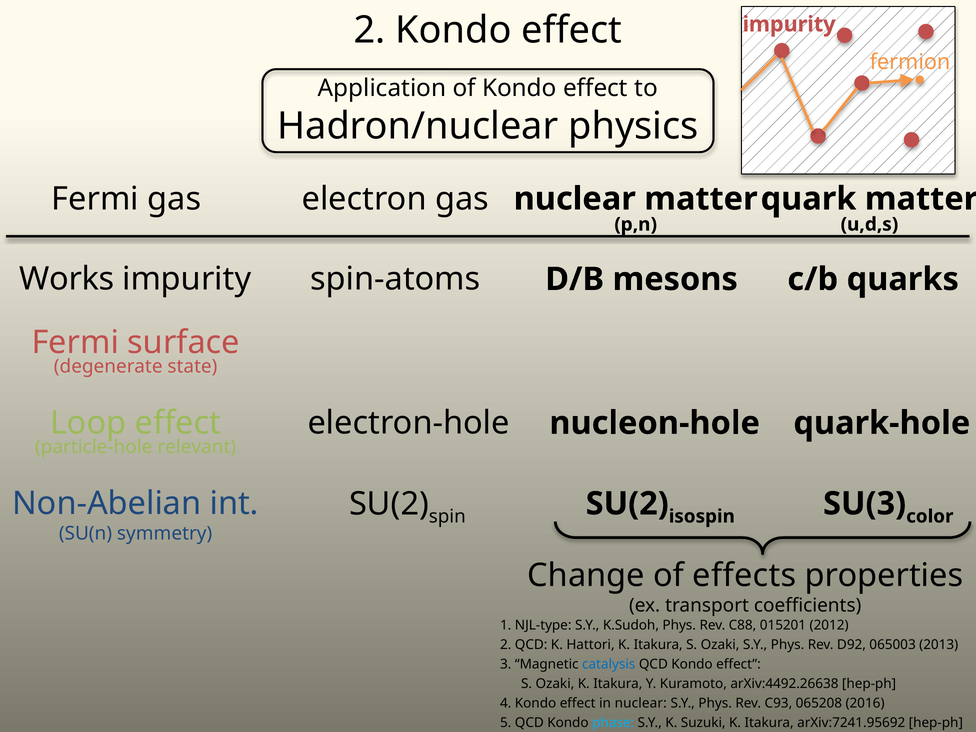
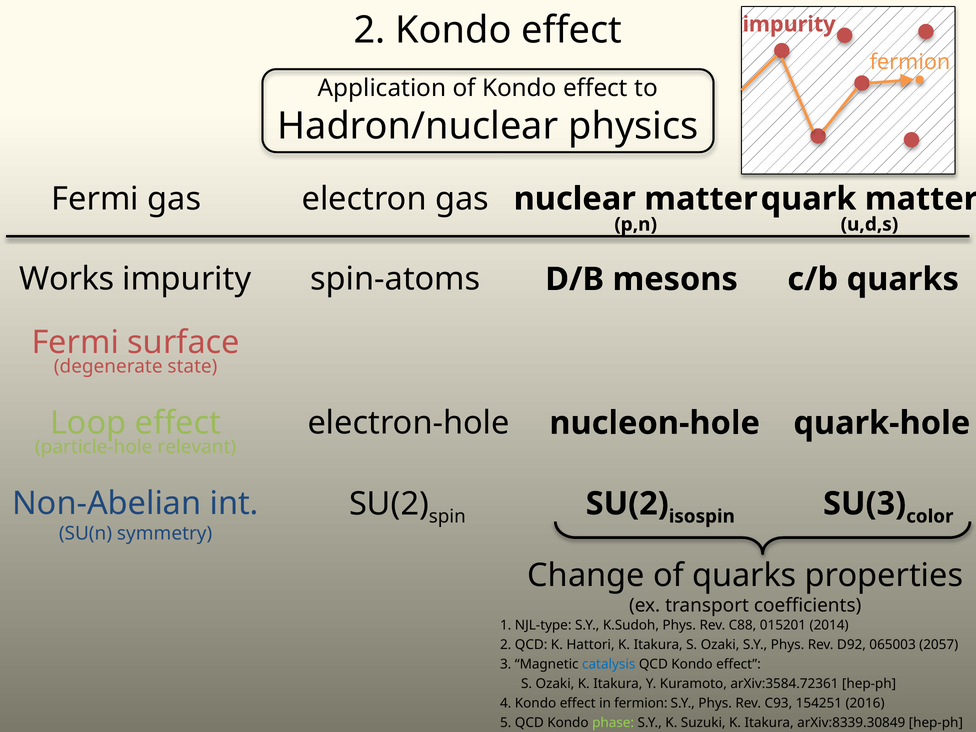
of effects: effects -> quarks
2012: 2012 -> 2014
2013: 2013 -> 2057
arXiv:4492.26638: arXiv:4492.26638 -> arXiv:3584.72361
in nuclear: nuclear -> fermion
065208: 065208 -> 154251
phase colour: light blue -> light green
arXiv:7241.95692: arXiv:7241.95692 -> arXiv:8339.30849
